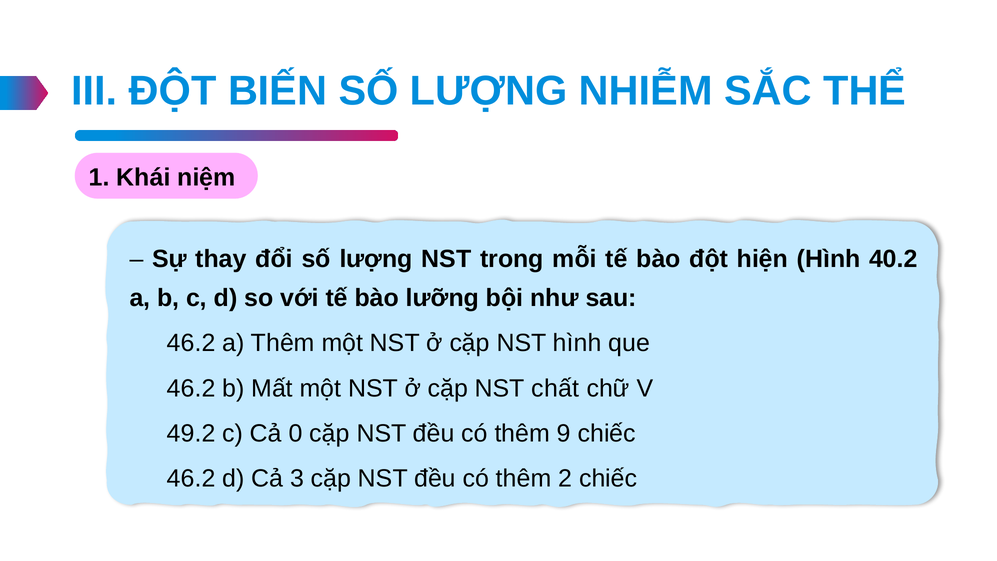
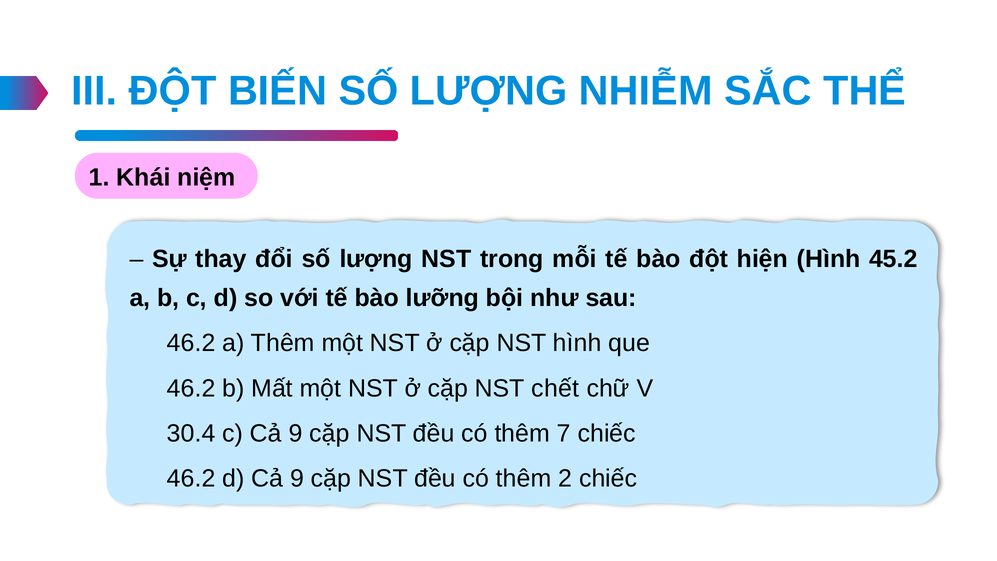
40.2: 40.2 -> 45.2
chất: chất -> chết
49.2: 49.2 -> 30.4
c Cả 0: 0 -> 9
9: 9 -> 7
d Cả 3: 3 -> 9
